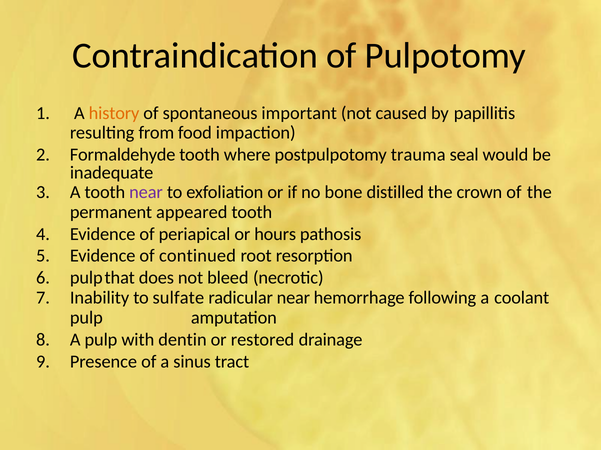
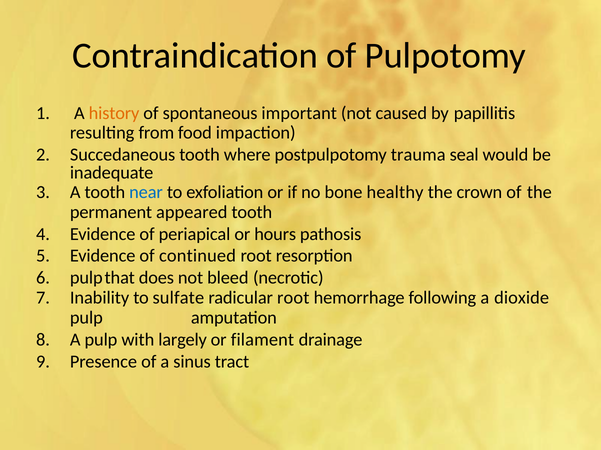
Formaldehyde: Formaldehyde -> Succedaneous
near at (146, 192) colour: purple -> blue
distilled: distilled -> healthy
radicular near: near -> root
coolant: coolant -> dioxide
dentin: dentin -> largely
restored: restored -> filament
